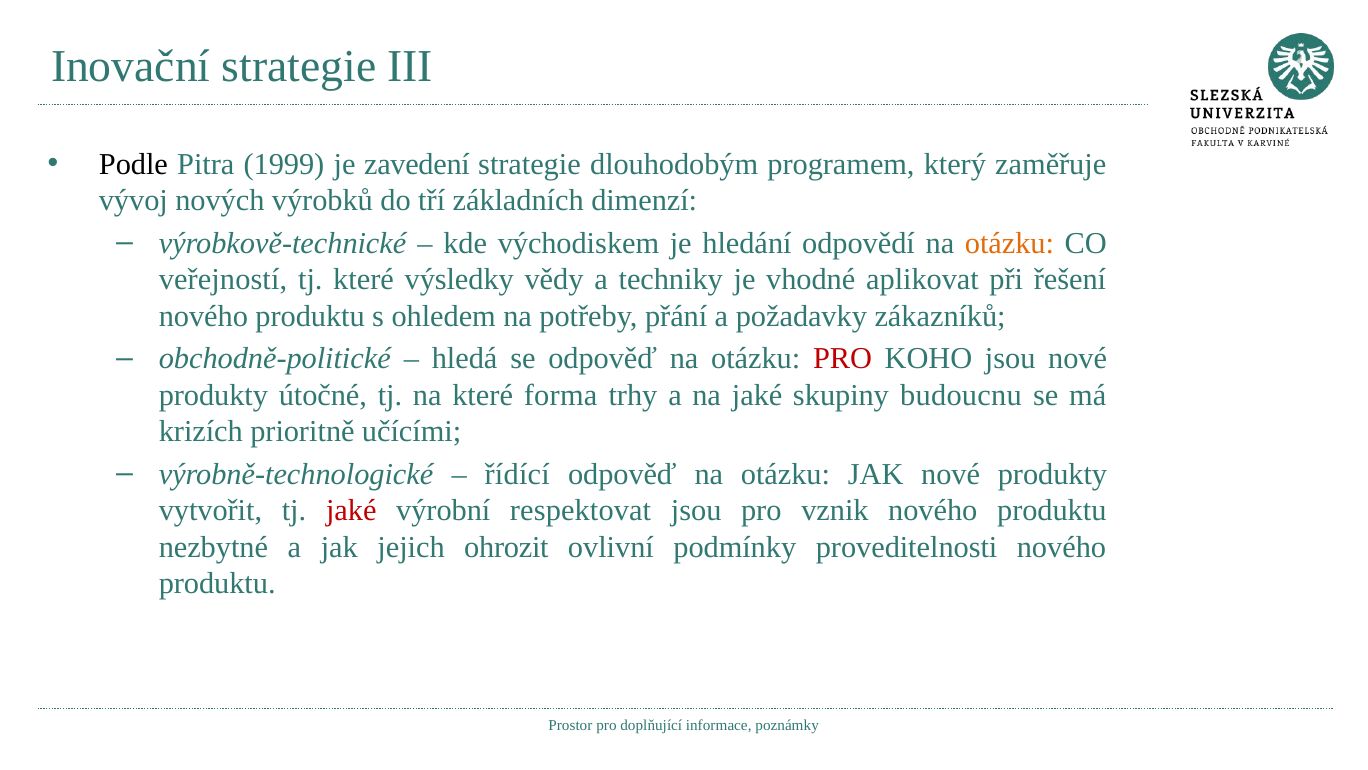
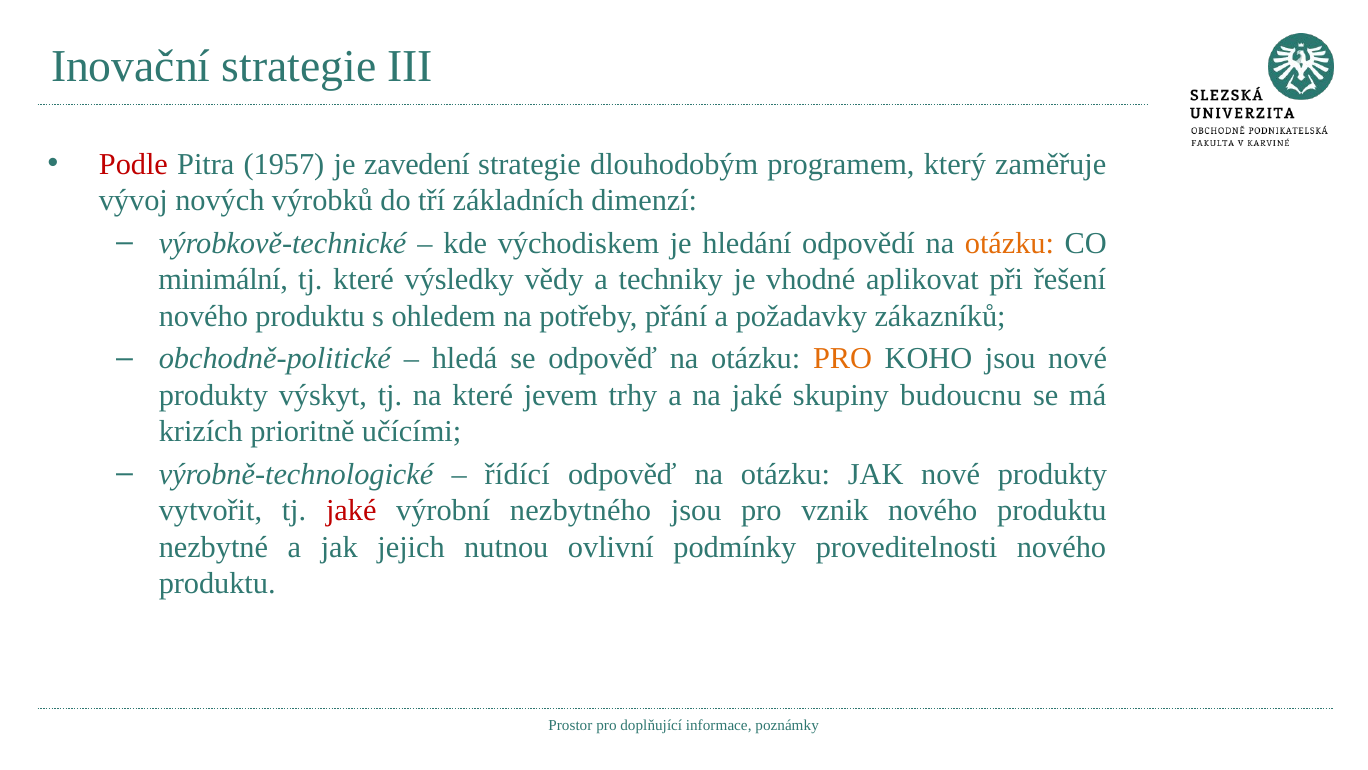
Podle colour: black -> red
1999: 1999 -> 1957
veřejností: veřejností -> minimální
PRO at (843, 359) colour: red -> orange
útočné: útočné -> výskyt
forma: forma -> jevem
respektovat: respektovat -> nezbytného
ohrozit: ohrozit -> nutnou
